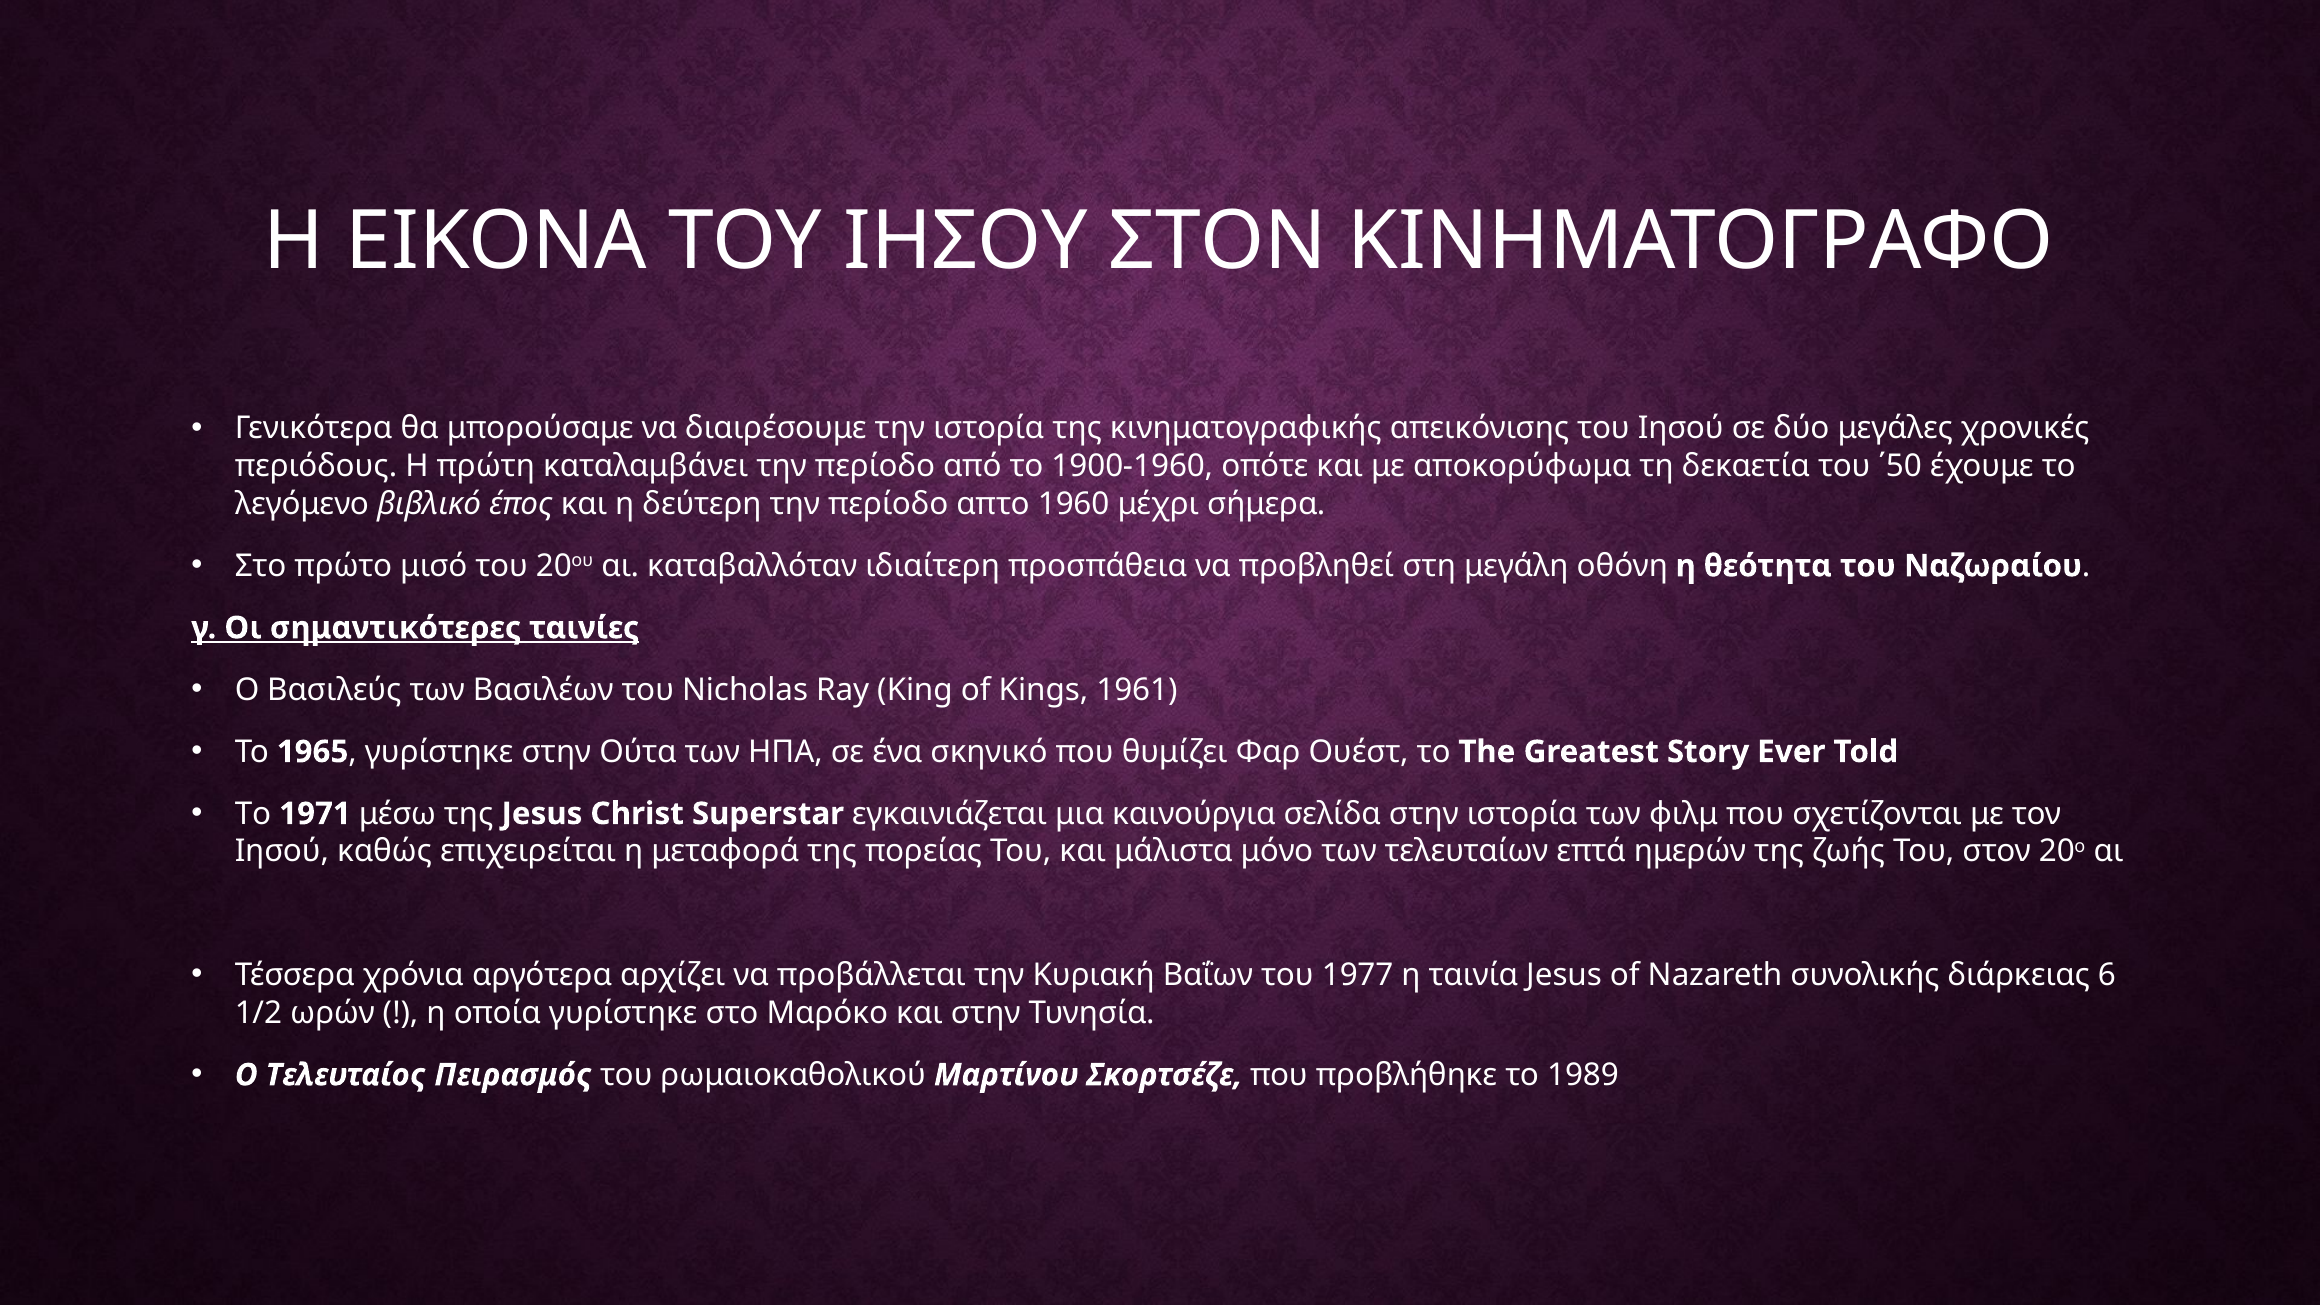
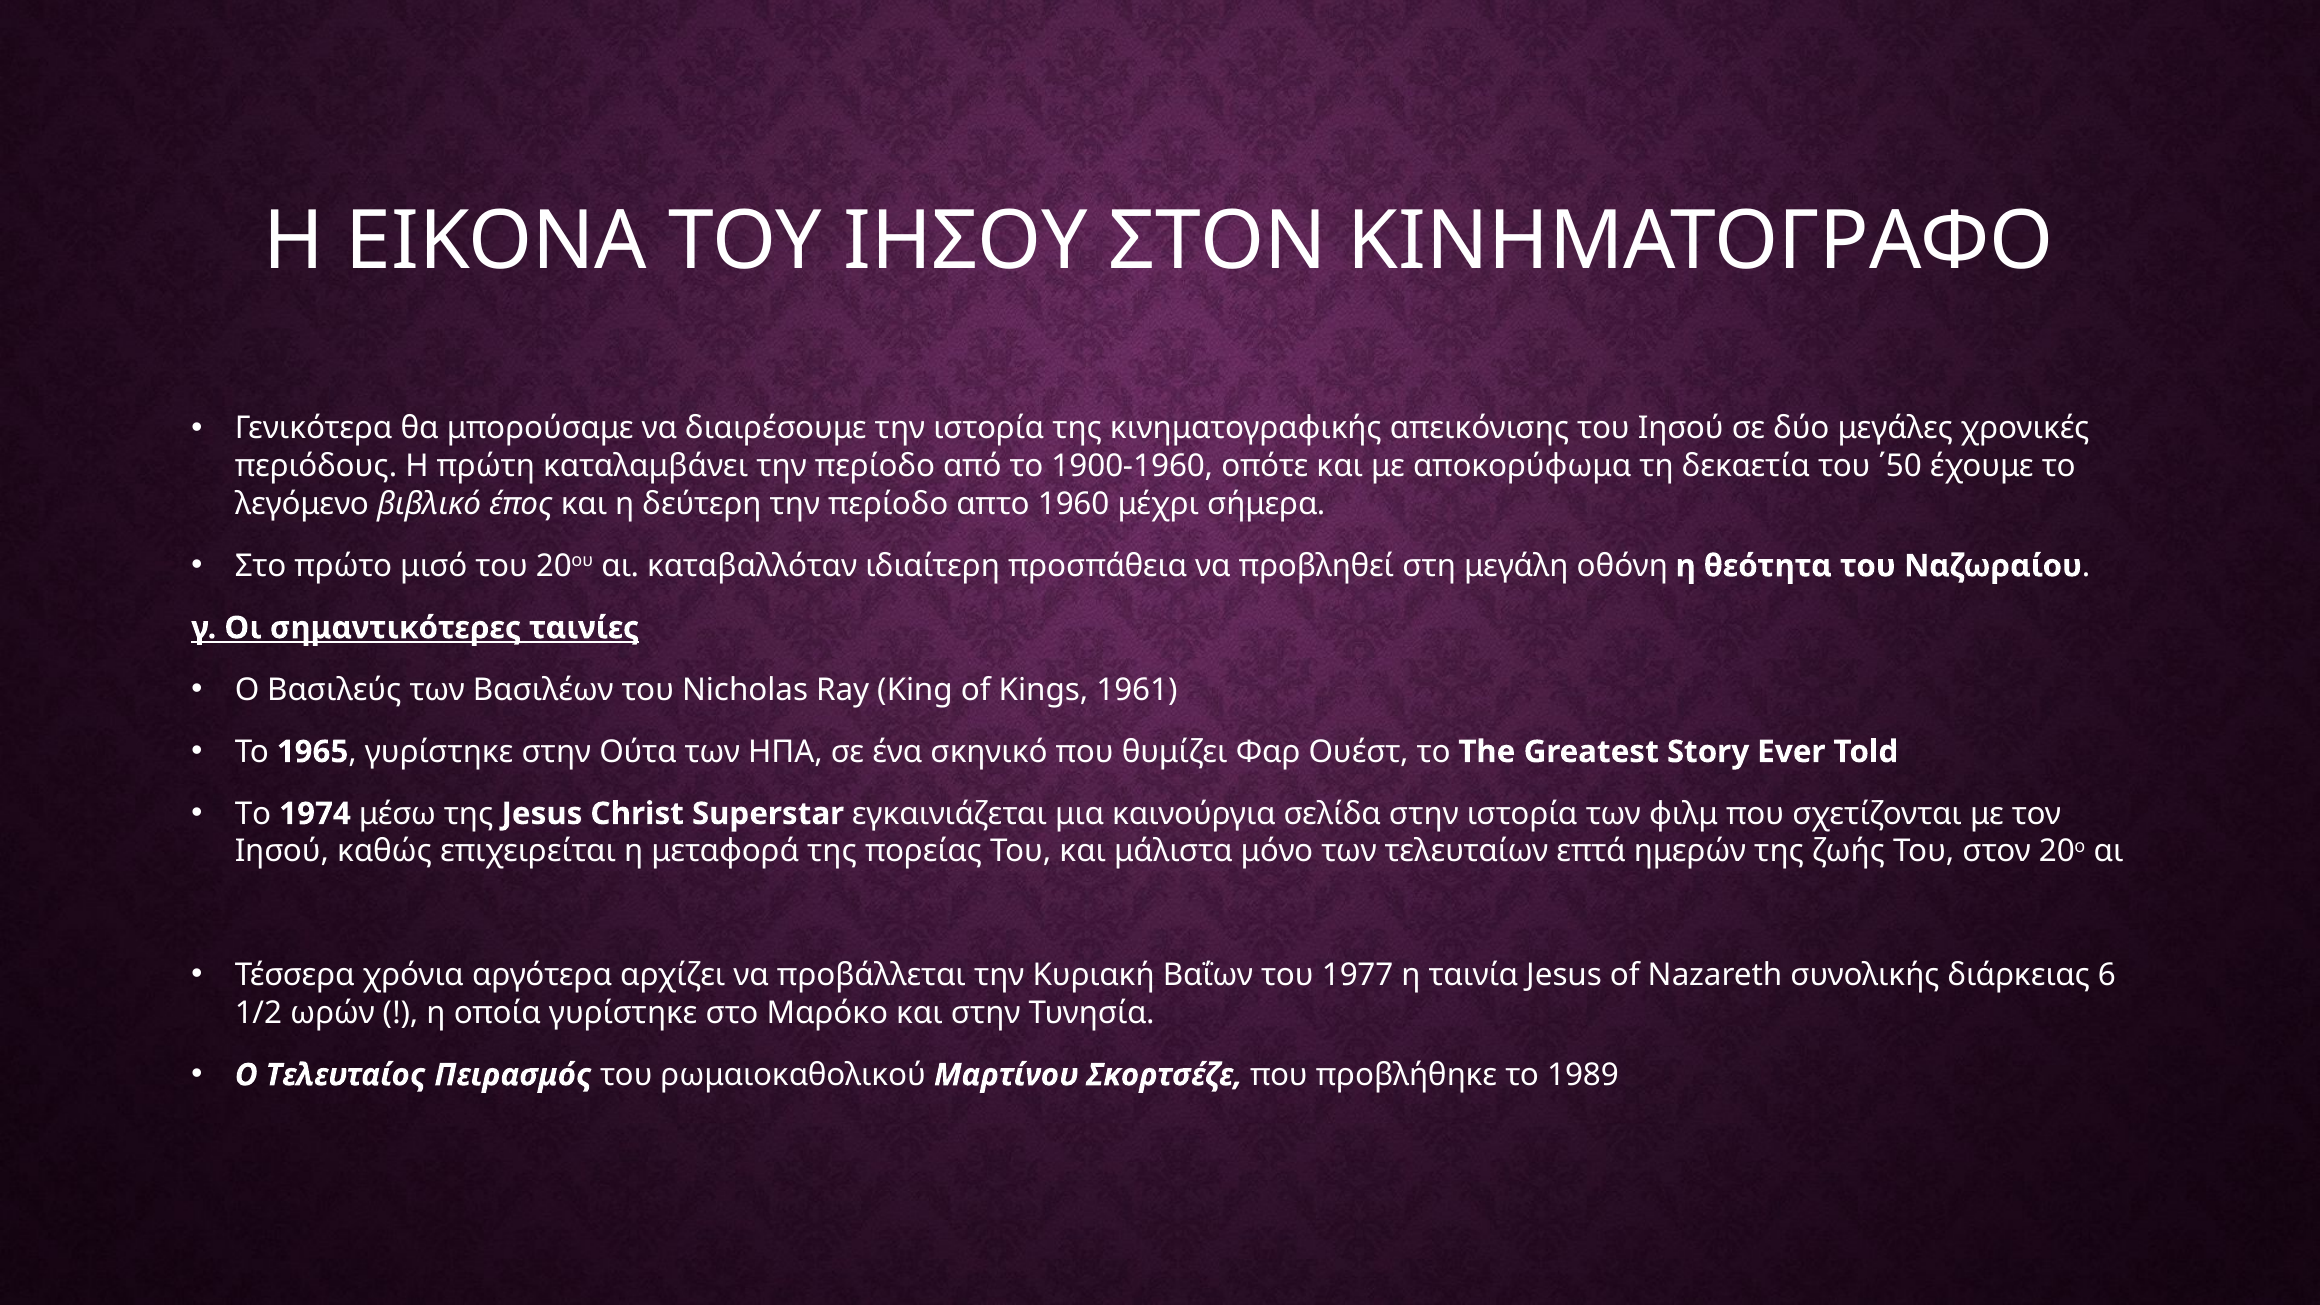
1971: 1971 -> 1974
